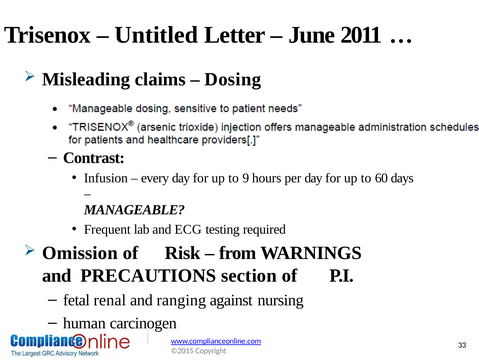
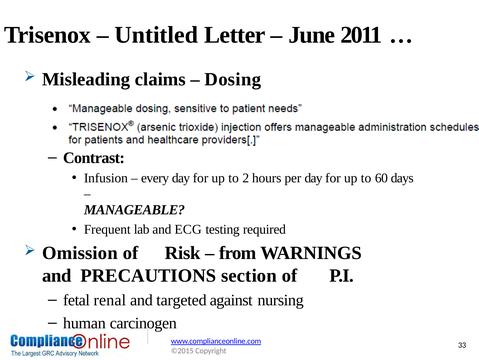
9: 9 -> 2
ranging: ranging -> targeted
